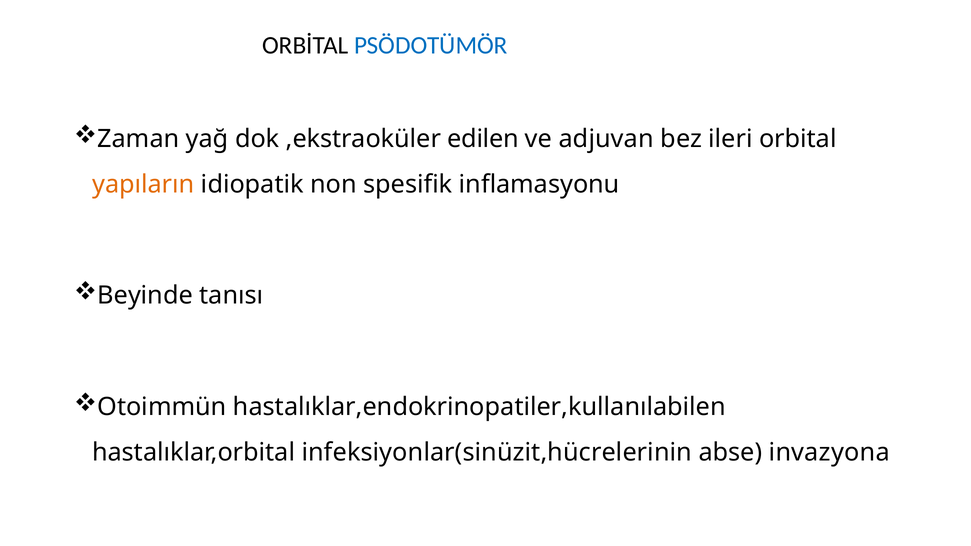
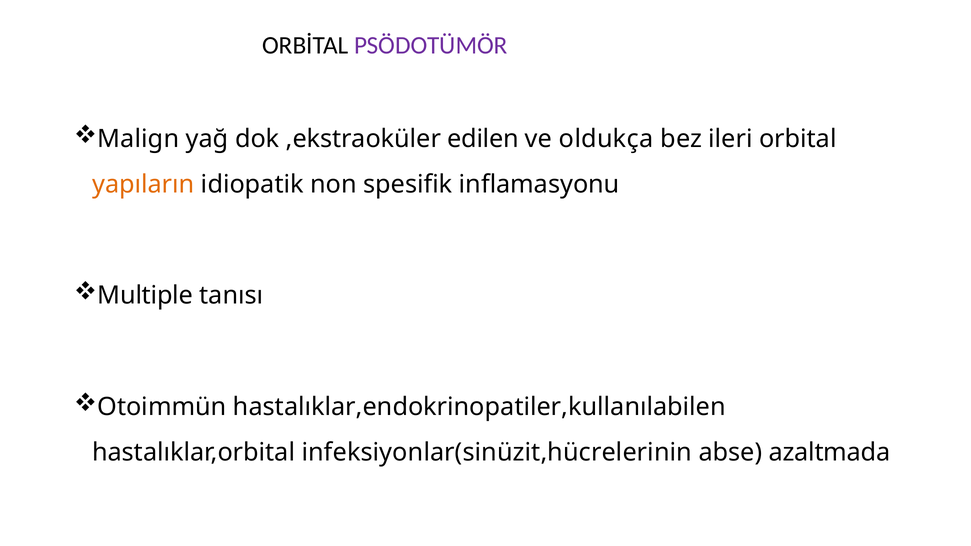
PSÖDOTÜMÖR colour: blue -> purple
Zaman: Zaman -> Malign
adjuvan: adjuvan -> oldukça
Beyinde: Beyinde -> Multiple
invazyona: invazyona -> azaltmada
